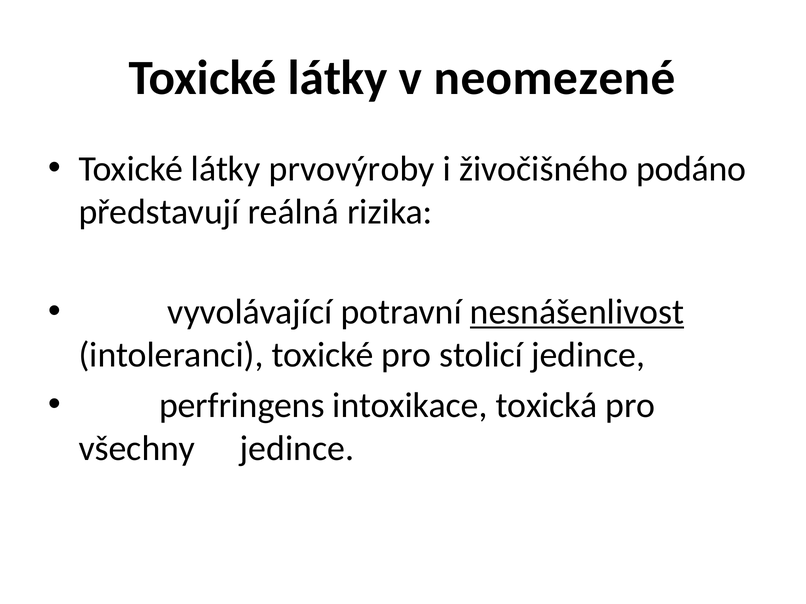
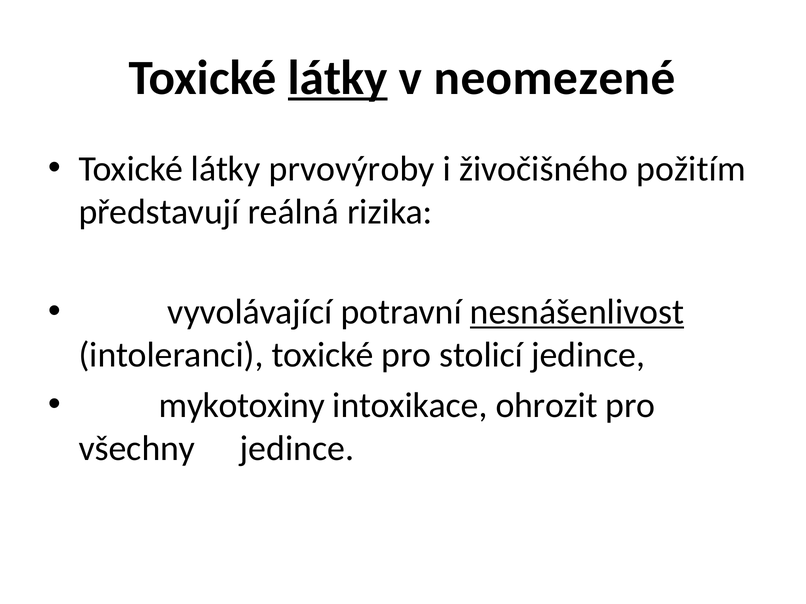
látky at (338, 78) underline: none -> present
podáno: podáno -> požitím
perfringens: perfringens -> mykotoxiny
toxická: toxická -> ohrozit
